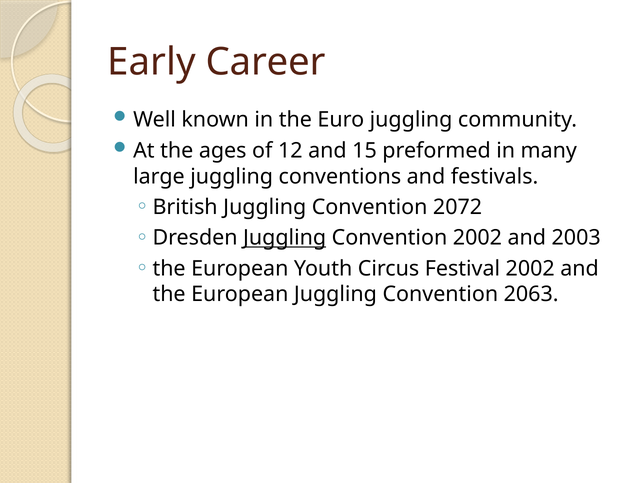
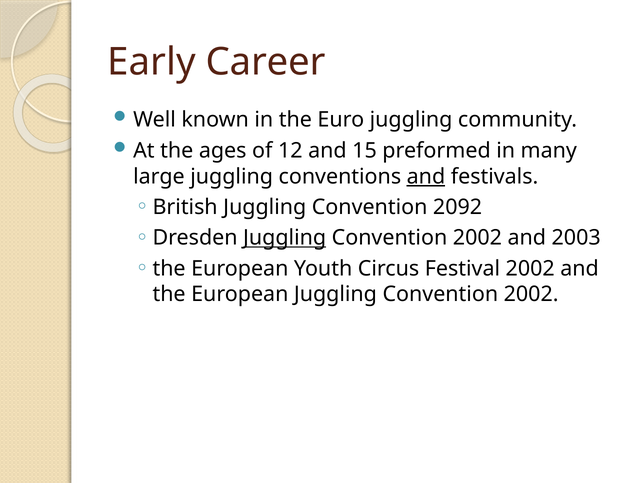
and at (426, 176) underline: none -> present
2072: 2072 -> 2092
European Juggling Convention 2063: 2063 -> 2002
